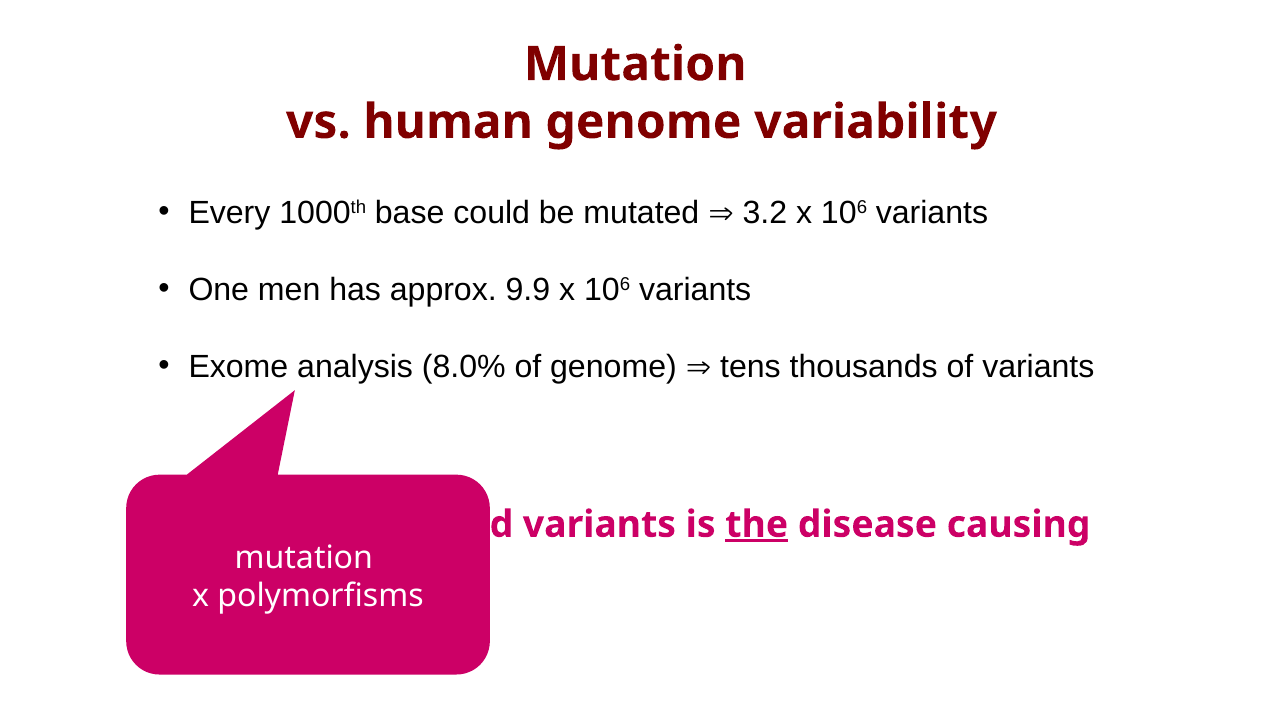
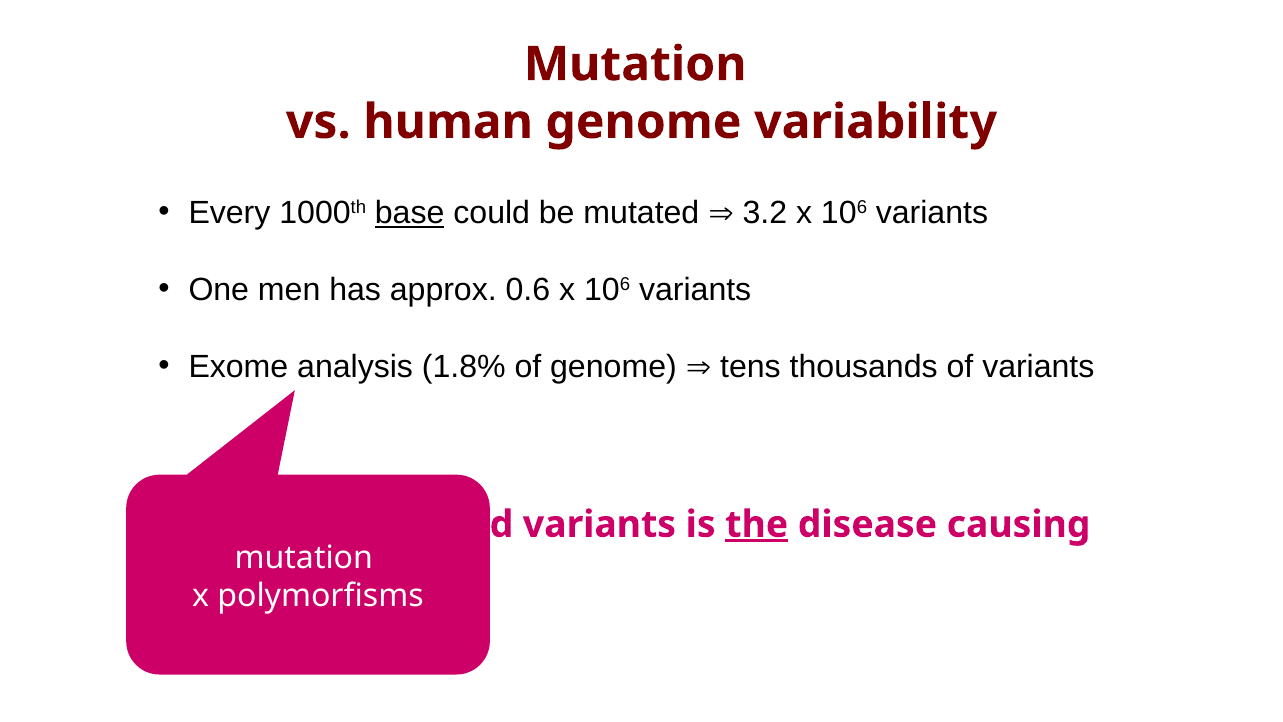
base underline: none -> present
9.9: 9.9 -> 0.6
8.0%: 8.0% -> 1.8%
